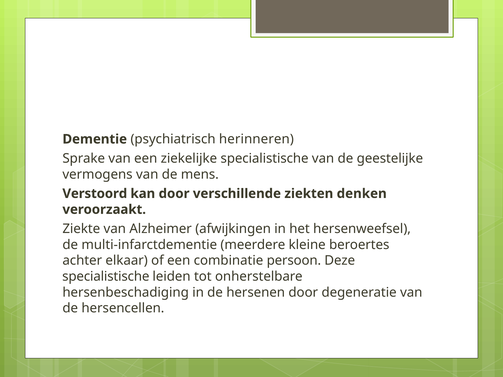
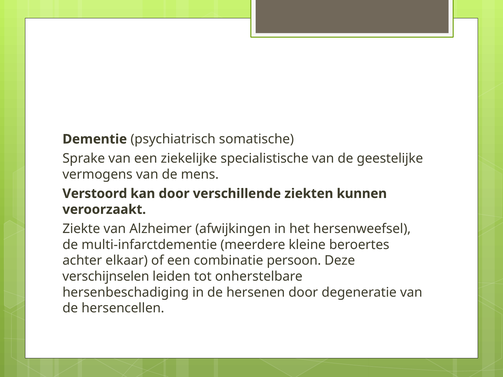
herinneren: herinneren -> somatische
denken: denken -> kunnen
specialistische at (106, 277): specialistische -> verschijnselen
